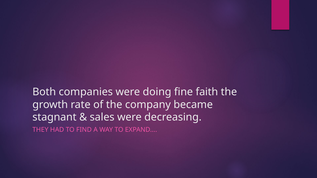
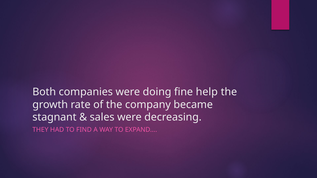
faith: faith -> help
